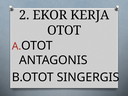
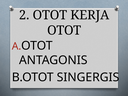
2 EKOR: EKOR -> OTOT
